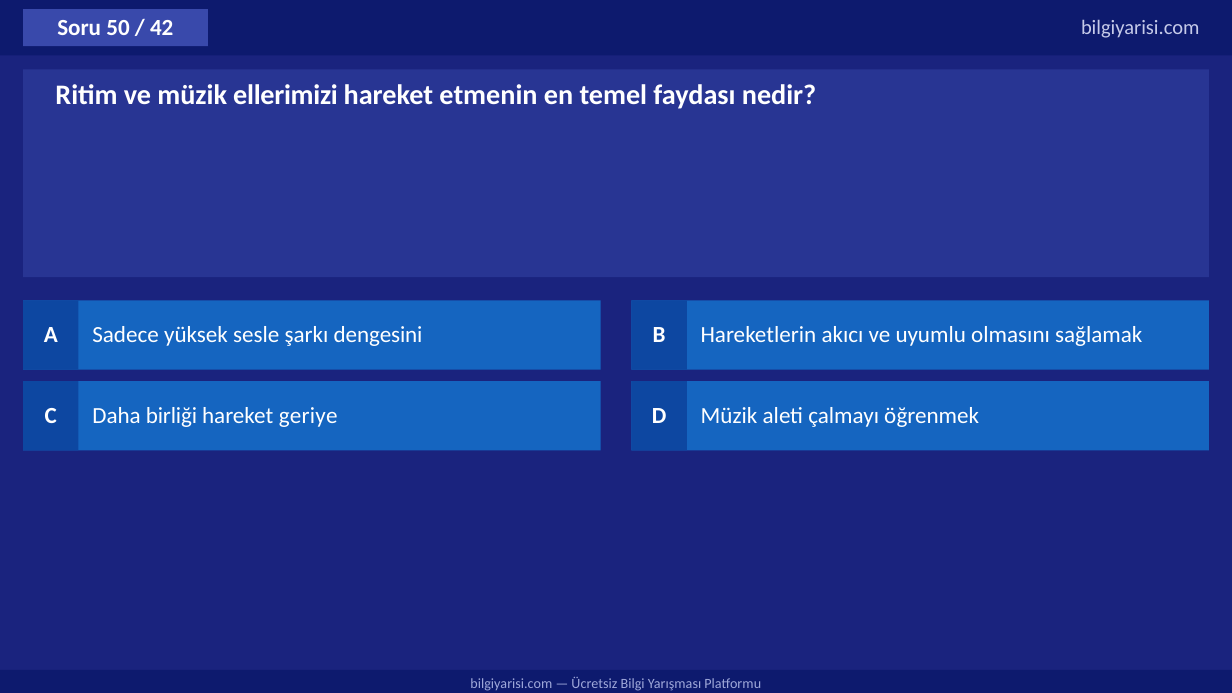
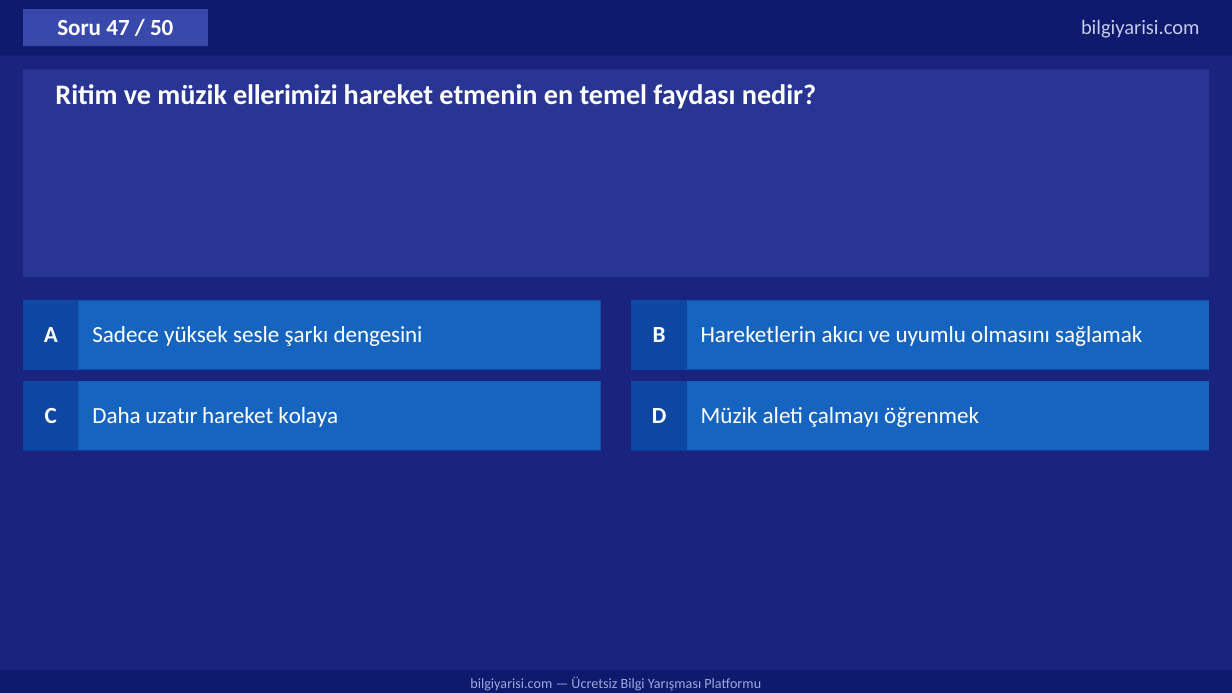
50: 50 -> 47
42: 42 -> 50
birliği: birliği -> uzatır
geriye: geriye -> kolaya
